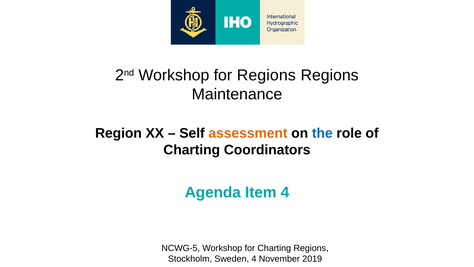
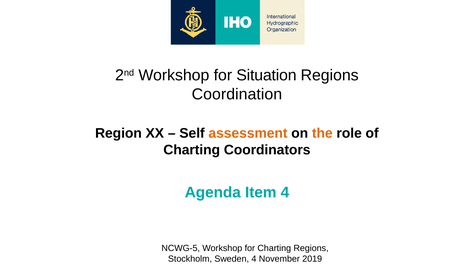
for Regions: Regions -> Situation
Maintenance: Maintenance -> Coordination
the colour: blue -> orange
